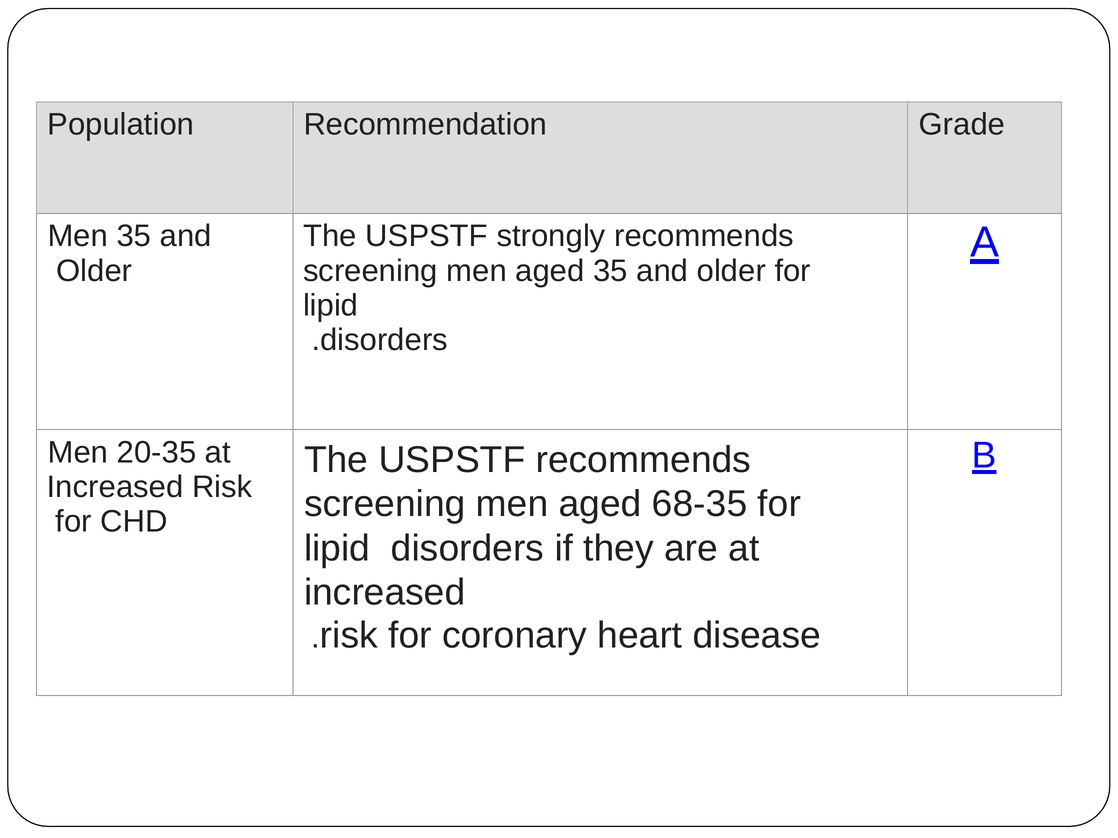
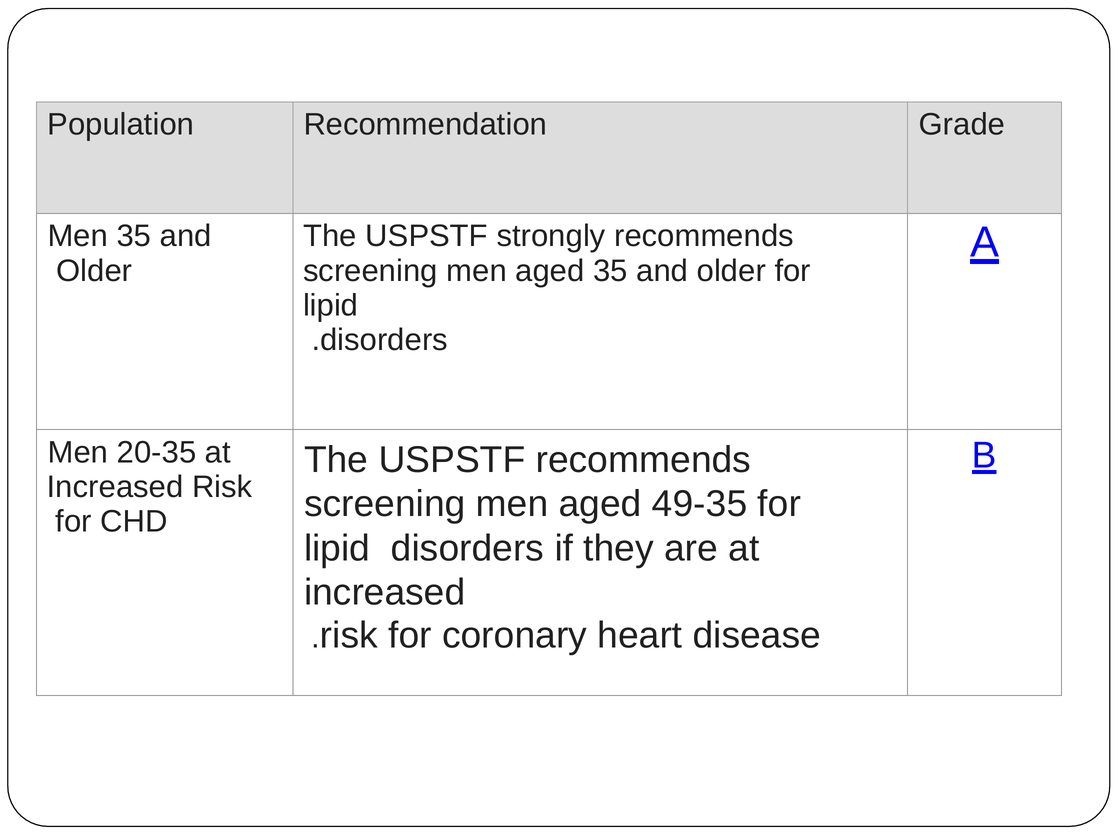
68-35: 68-35 -> 49-35
